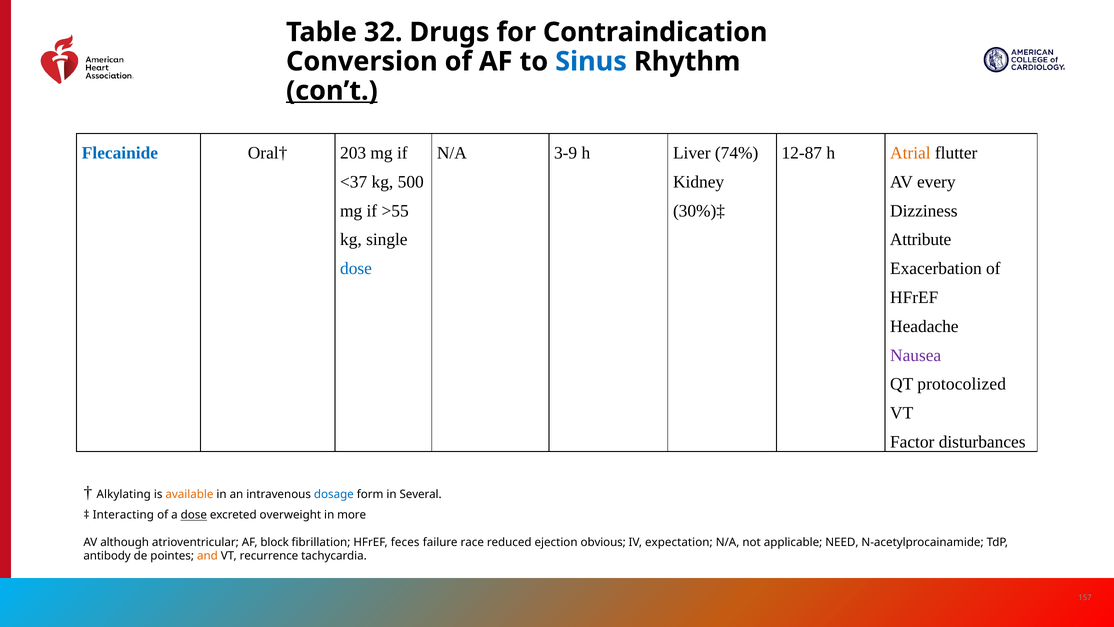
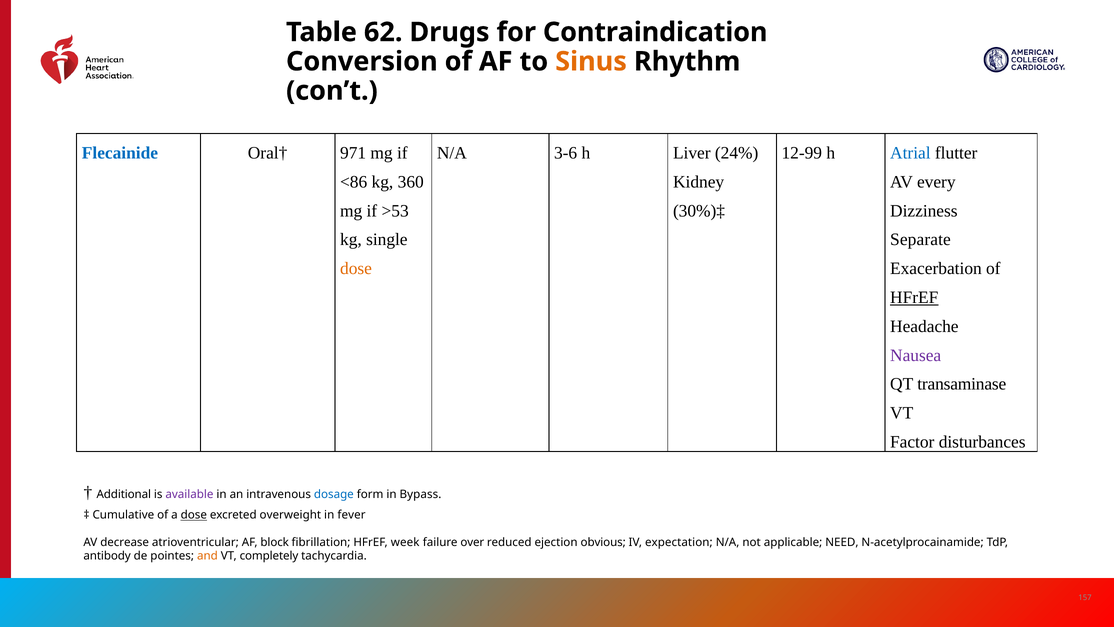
32: 32 -> 62
Sinus colour: blue -> orange
con’t underline: present -> none
203: 203 -> 971
3-9: 3-9 -> 3-6
74%: 74% -> 24%
12-87: 12-87 -> 12-99
Atrial colour: orange -> blue
<37: <37 -> <86
500: 500 -> 360
>55: >55 -> >53
Attribute: Attribute -> Separate
dose at (356, 268) colour: blue -> orange
HFrEF at (914, 297) underline: none -> present
protocolized: protocolized -> transaminase
Alkylating: Alkylating -> Additional
available colour: orange -> purple
Several: Several -> Bypass
Interacting: Interacting -> Cumulative
more: more -> fever
although: although -> decrease
feces: feces -> week
race: race -> over
recurrence: recurrence -> completely
